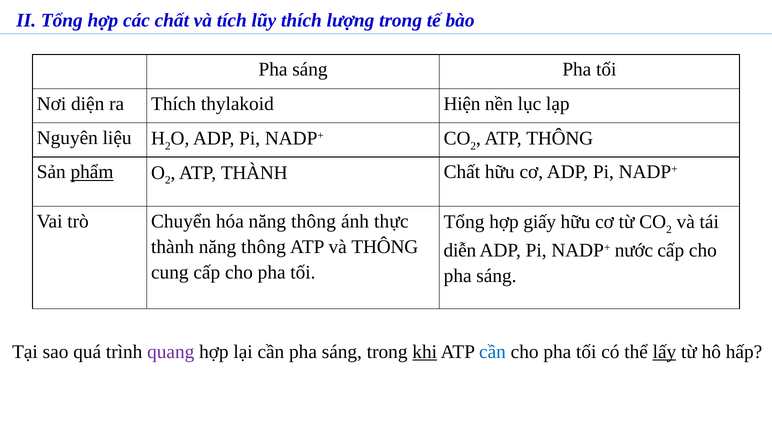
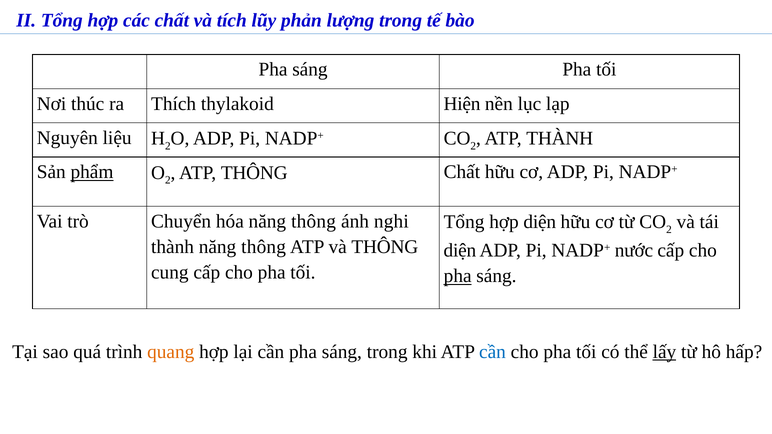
lũy thích: thích -> phản
diện: diện -> thúc
ATP THÔNG: THÔNG -> THÀNH
ATP THÀNH: THÀNH -> THÔNG
thực: thực -> nghi
hợp giấy: giấy -> diện
diễn at (460, 251): diễn -> diện
pha at (458, 276) underline: none -> present
quang colour: purple -> orange
khi underline: present -> none
